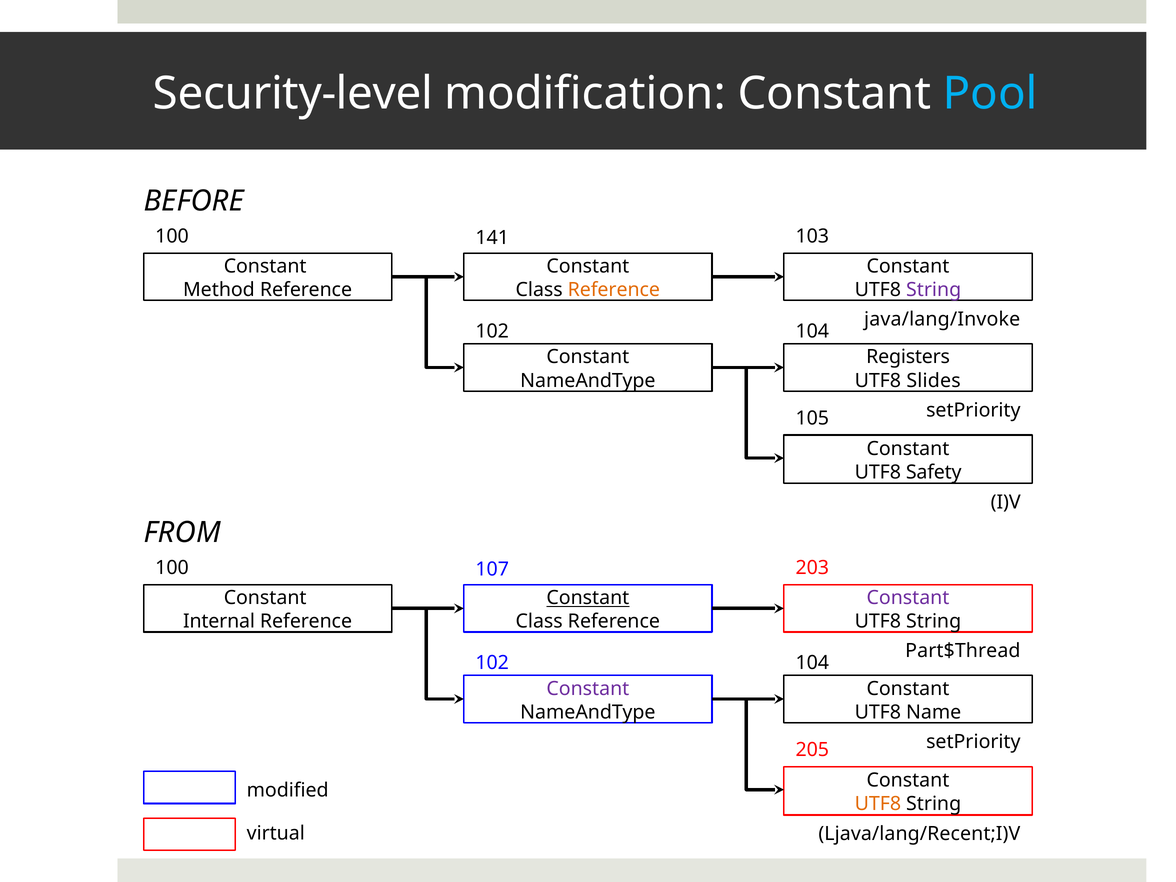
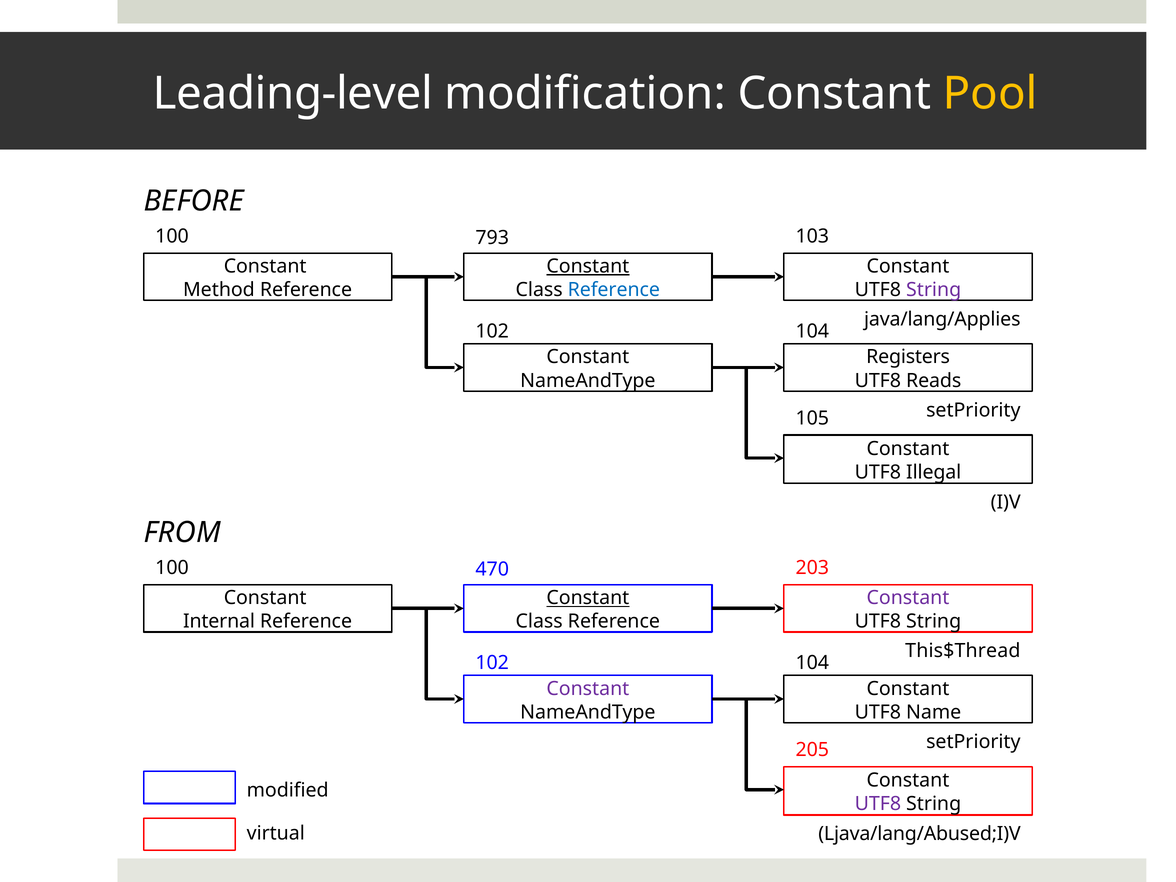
Security-level: Security-level -> Leading-level
Pool colour: light blue -> yellow
141: 141 -> 793
Constant at (588, 266) underline: none -> present
Reference at (614, 290) colour: orange -> blue
java/lang/Invoke: java/lang/Invoke -> java/lang/Applies
Slides: Slides -> Reads
Safety: Safety -> Illegal
107: 107 -> 470
Part$Thread: Part$Thread -> This$Thread
UTF8 at (878, 804) colour: orange -> purple
Ljava/lang/Recent;I)V: Ljava/lang/Recent;I)V -> Ljava/lang/Abused;I)V
